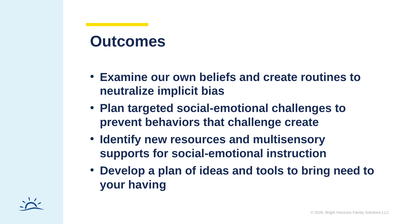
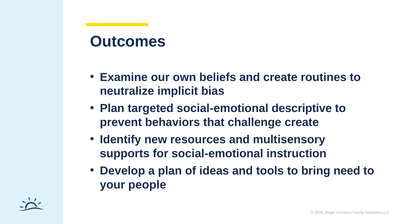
challenges: challenges -> descriptive
having: having -> people
